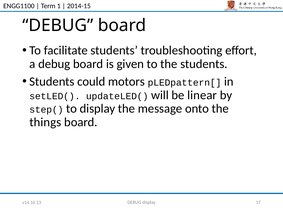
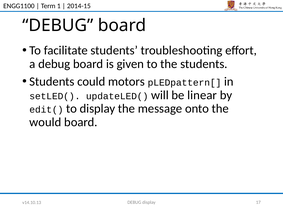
step(: step( -> edit(
things: things -> would
